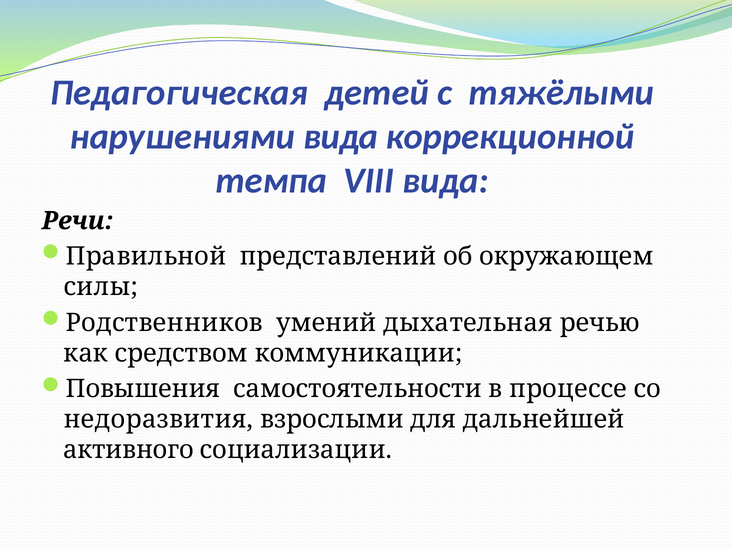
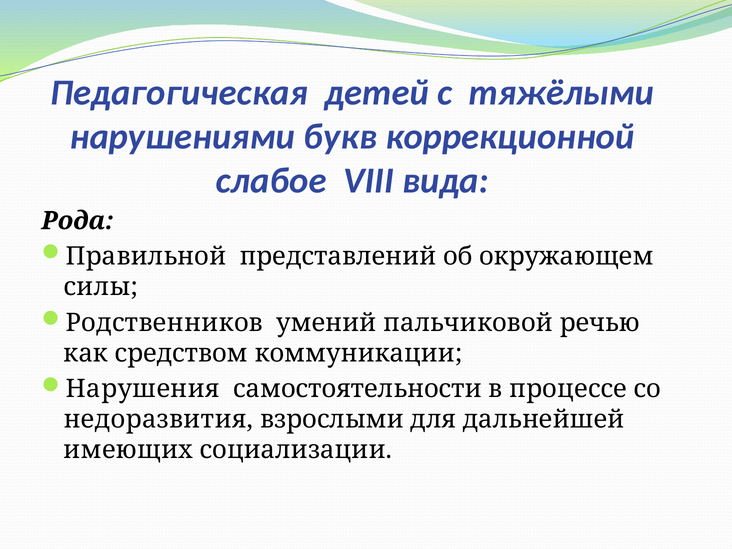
нарушениями вида: вида -> букв
темпа: темпа -> слабое
Речи: Речи -> Рода
дыхательная: дыхательная -> пальчиковой
Повышения: Повышения -> Нарушения
активного: активного -> имеющих
